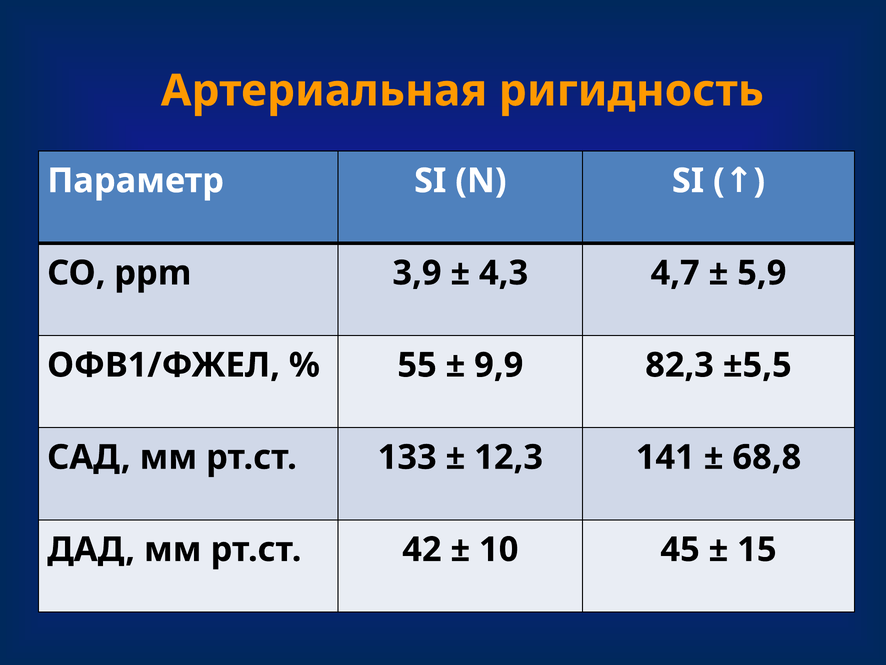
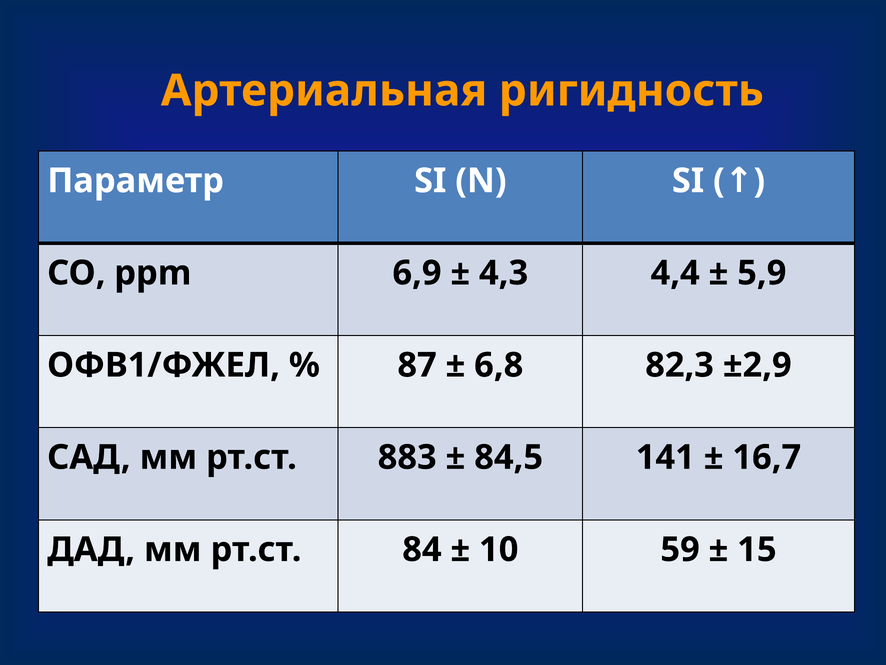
3,9: 3,9 -> 6,9
4,7: 4,7 -> 4,4
55: 55 -> 87
9,9: 9,9 -> 6,8
±5,5: ±5,5 -> ±2,9
133: 133 -> 883
12,3: 12,3 -> 84,5
68,8: 68,8 -> 16,7
42: 42 -> 84
45: 45 -> 59
